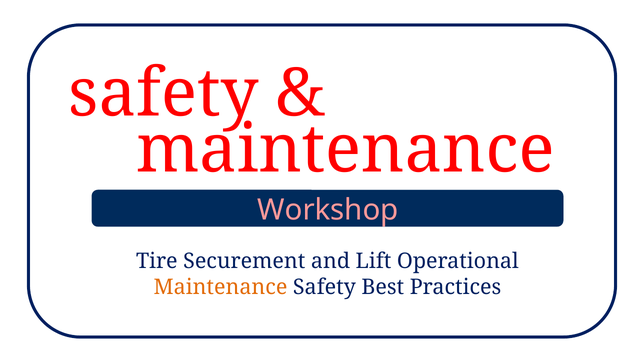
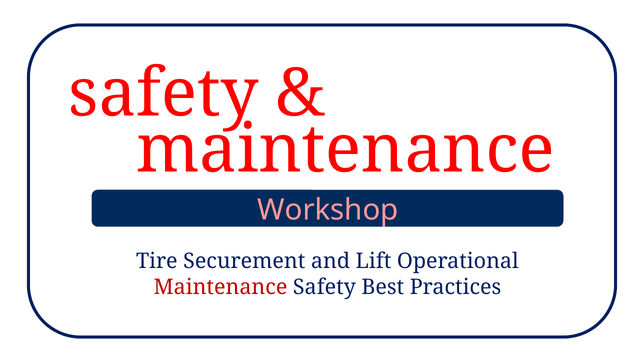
Maintenance at (220, 287) colour: orange -> red
